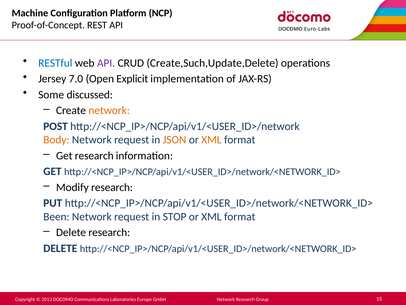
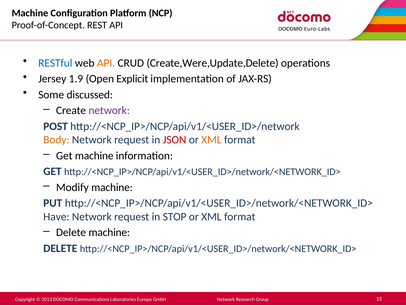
API at (106, 63) colour: purple -> orange
Create,Such,Update,Delete: Create,Such,Update,Delete -> Create,Were,Update,Delete
7.0: 7.0 -> 1.9
network at (109, 110) colour: orange -> purple
JSON colour: orange -> red
Get research: research -> machine
Modify research: research -> machine
Been: Been -> Have
Delete research: research -> machine
